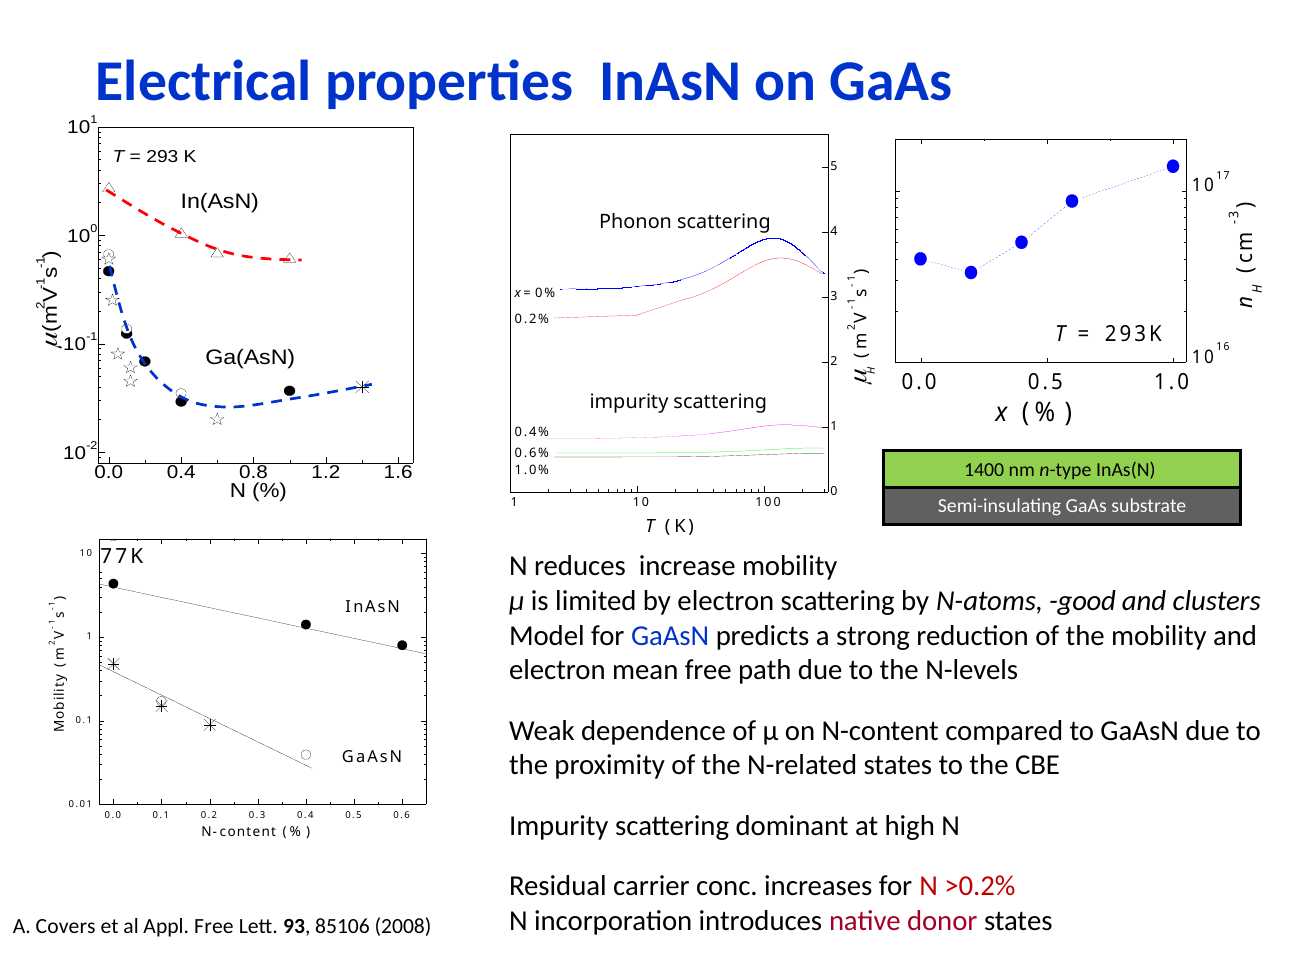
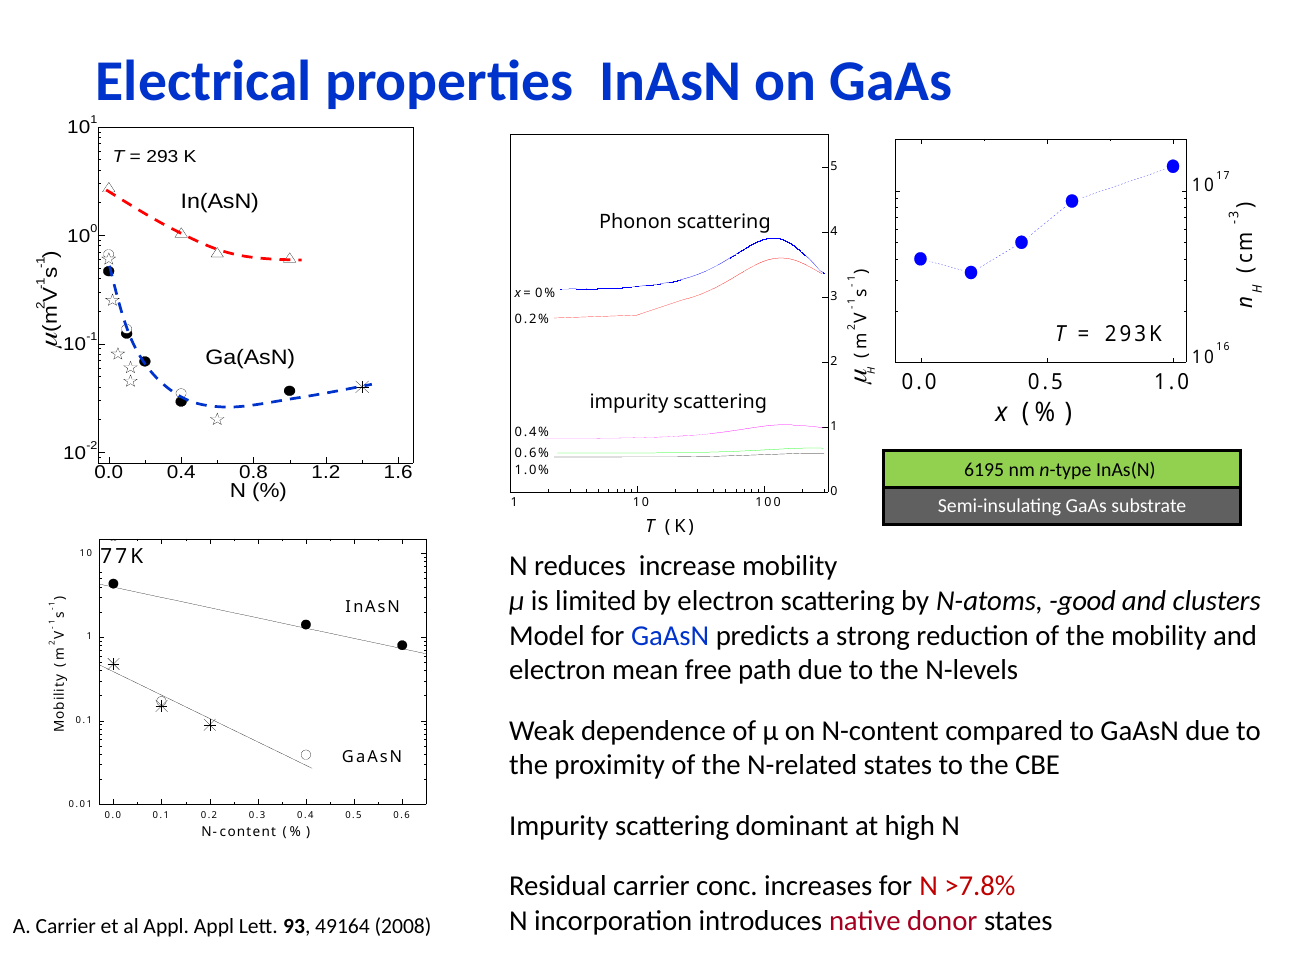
1400: 1400 -> 6195
>0.2%: >0.2% -> >7.8%
A Covers: Covers -> Carrier
Appl Free: Free -> Appl
85106: 85106 -> 49164
